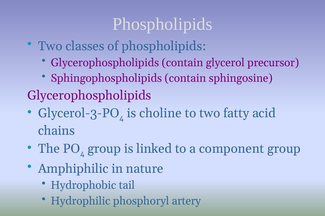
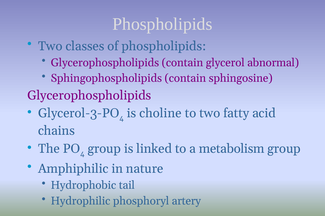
precursor: precursor -> abnormal
component: component -> metabolism
